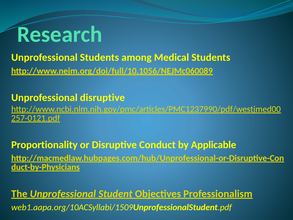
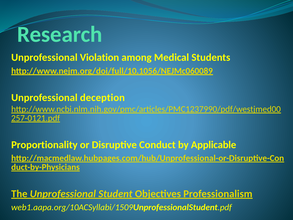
Unprofessional Students: Students -> Violation
Unprofessional disruptive: disruptive -> deception
